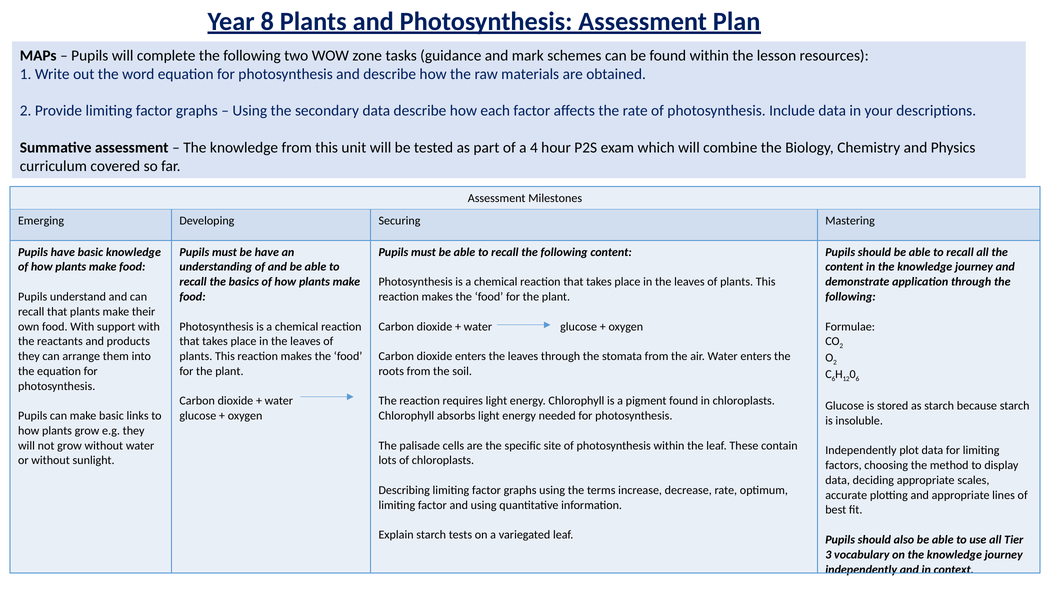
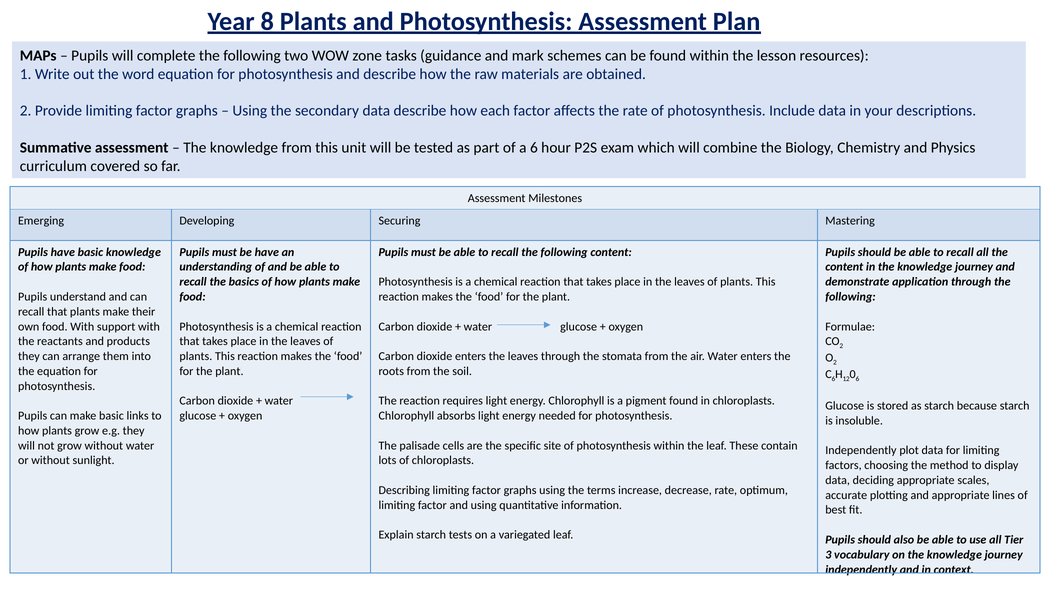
a 4: 4 -> 6
